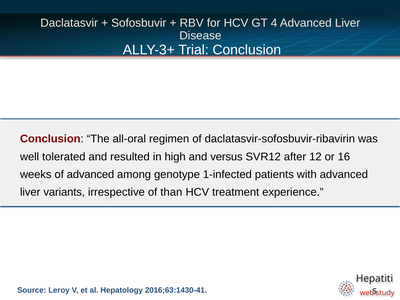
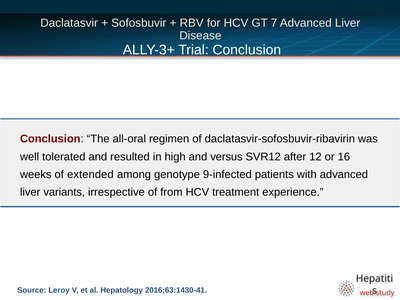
4: 4 -> 7
of advanced: advanced -> extended
1-infected: 1-infected -> 9-infected
than: than -> from
